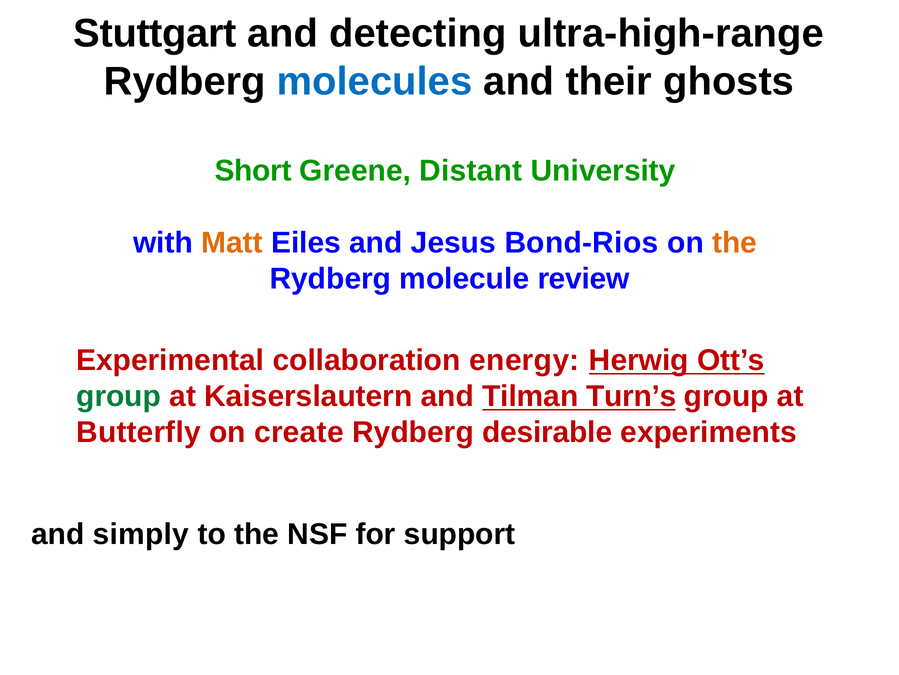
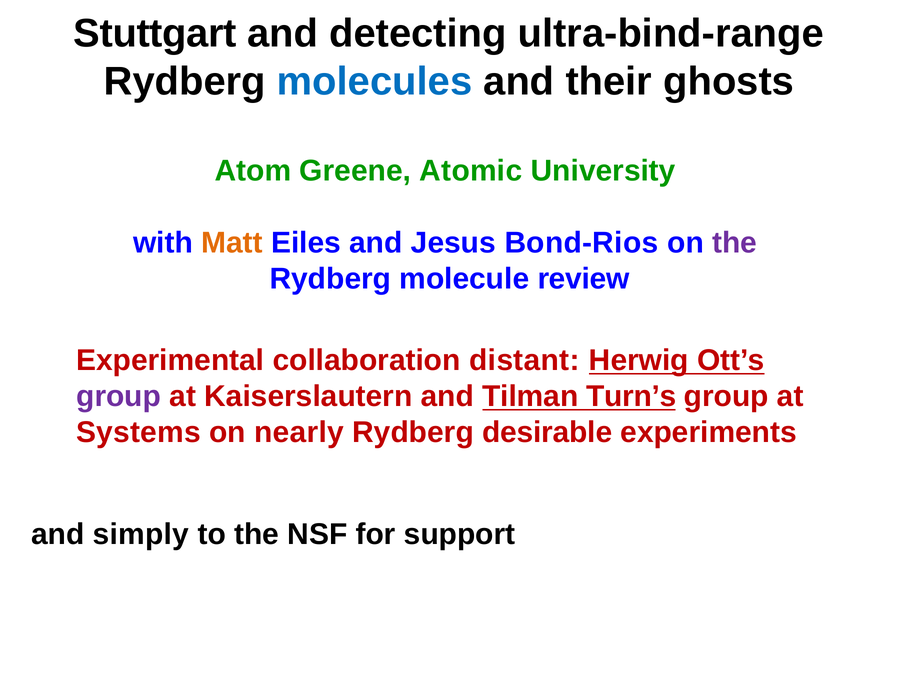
ultra-high-range: ultra-high-range -> ultra-bind-range
Short: Short -> Atom
Distant: Distant -> Atomic
the at (735, 243) colour: orange -> purple
energy: energy -> distant
group at (119, 396) colour: green -> purple
Butterfly: Butterfly -> Systems
create: create -> nearly
